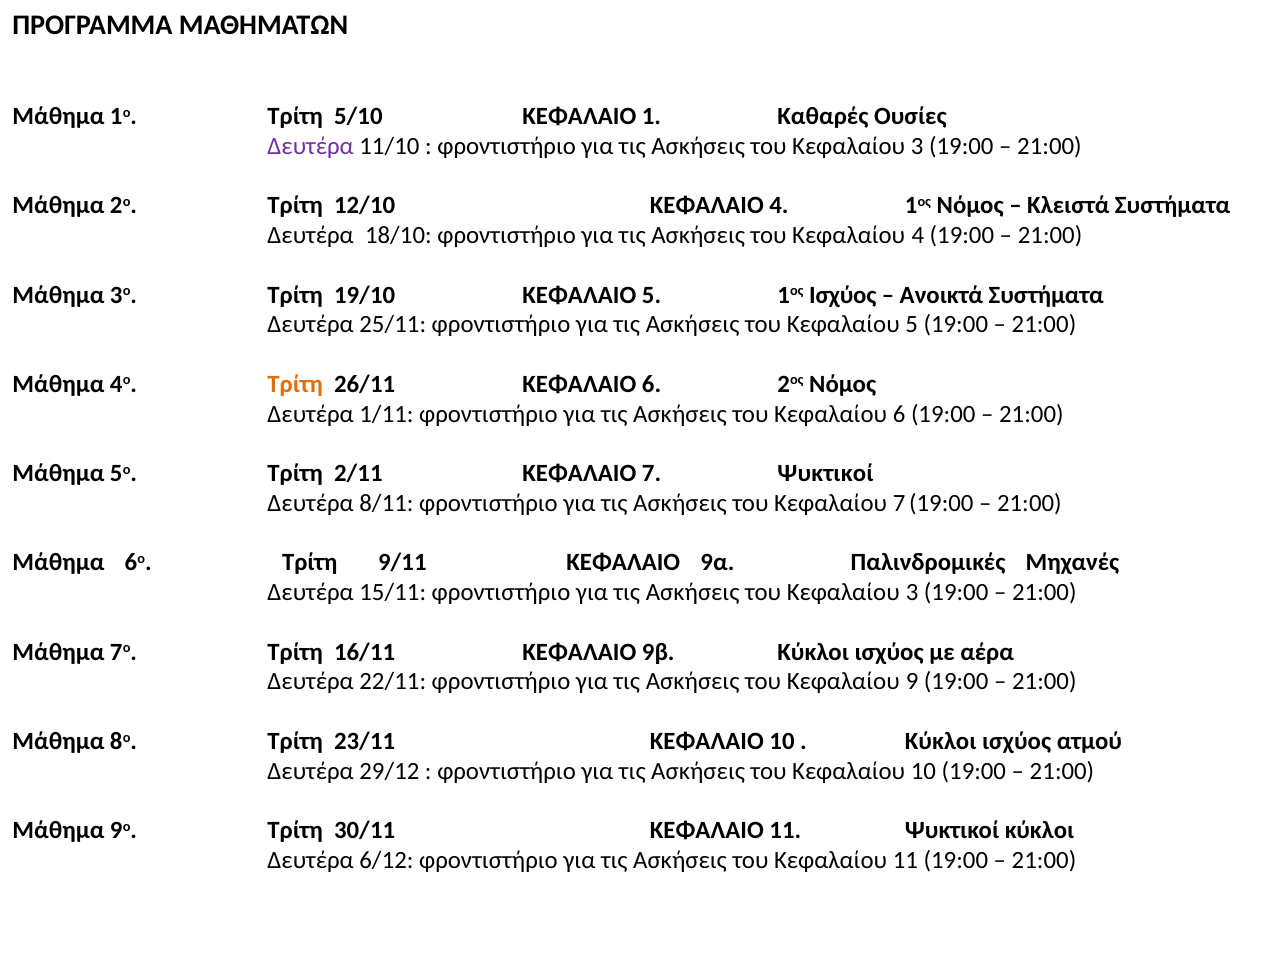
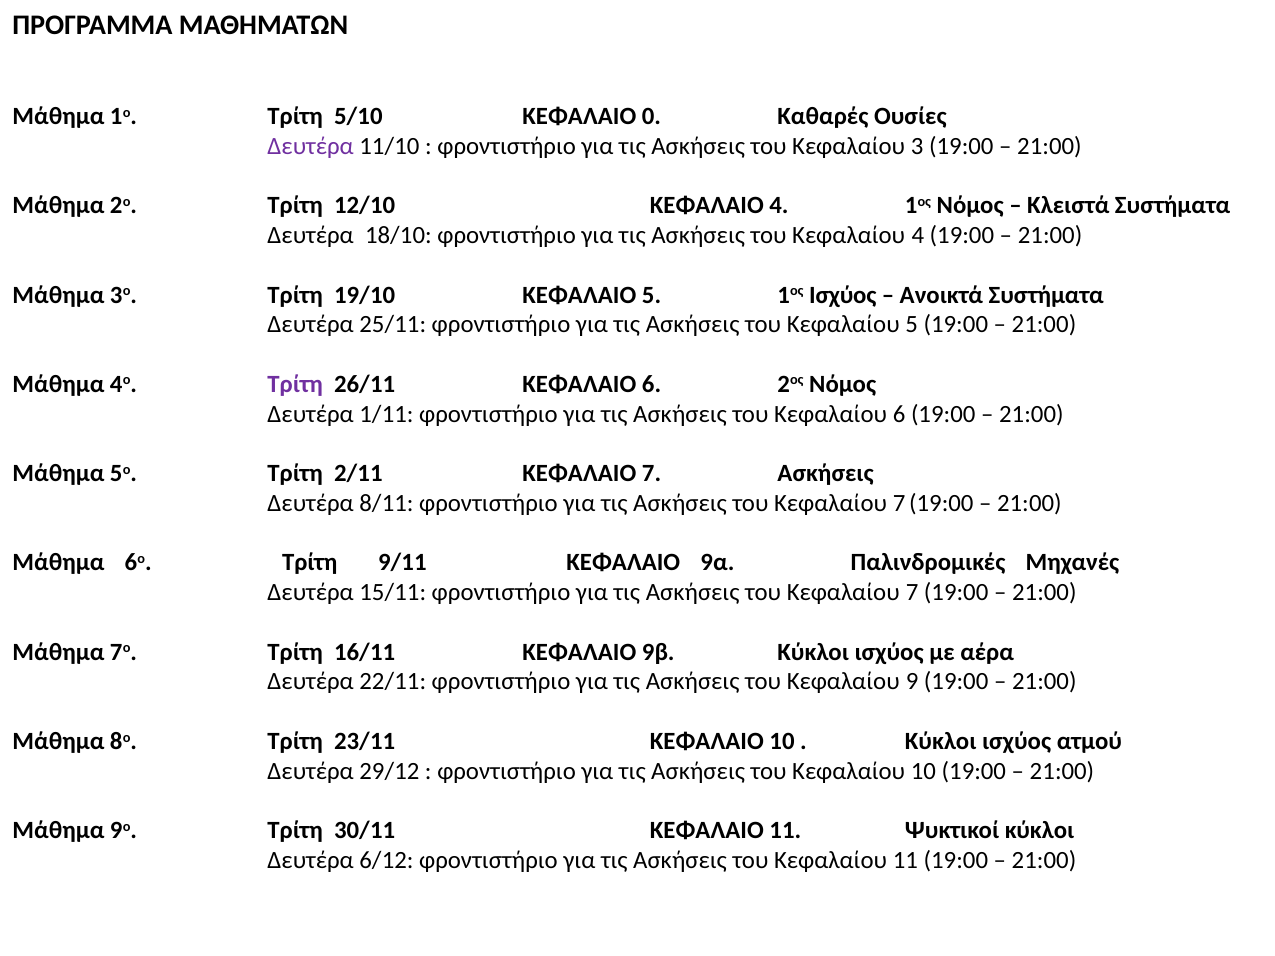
1: 1 -> 0
Τρίτη at (295, 384) colour: orange -> purple
7 Ψυκτικοί: Ψυκτικοί -> Ασκήσεις
3 at (912, 593): 3 -> 7
